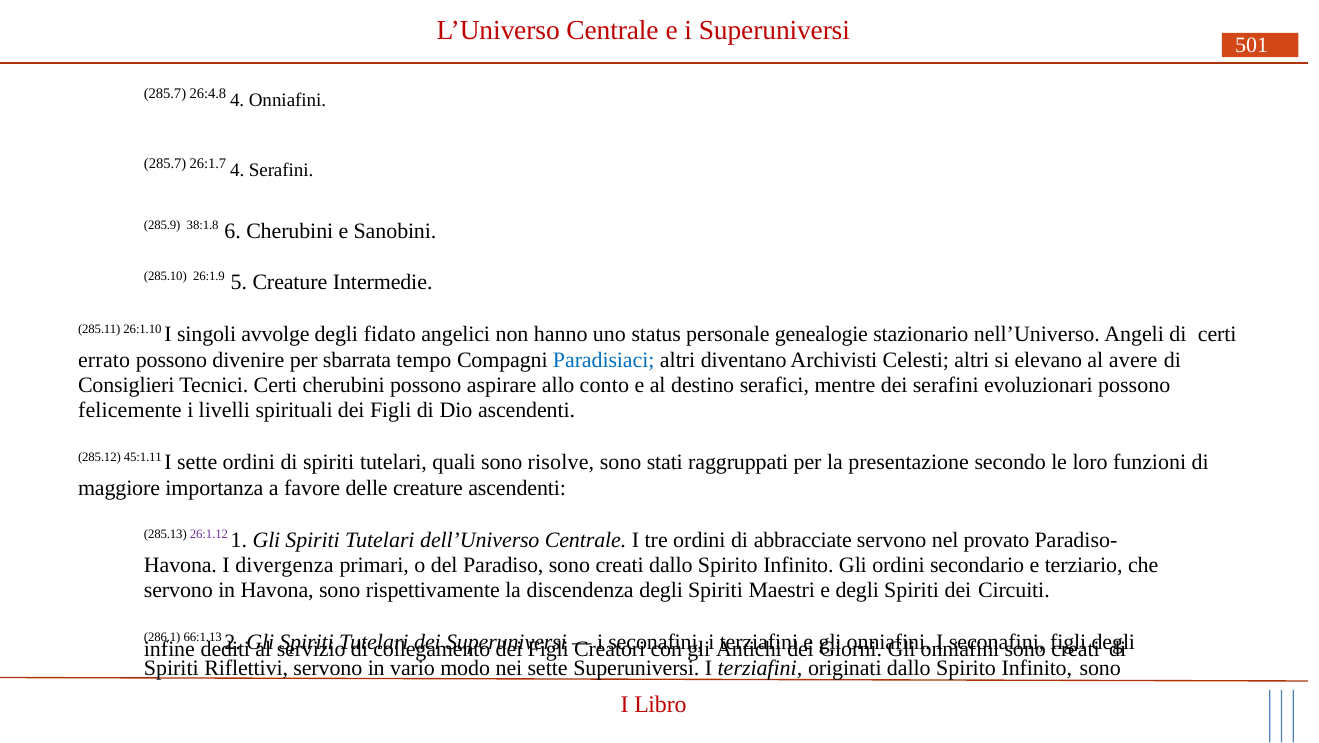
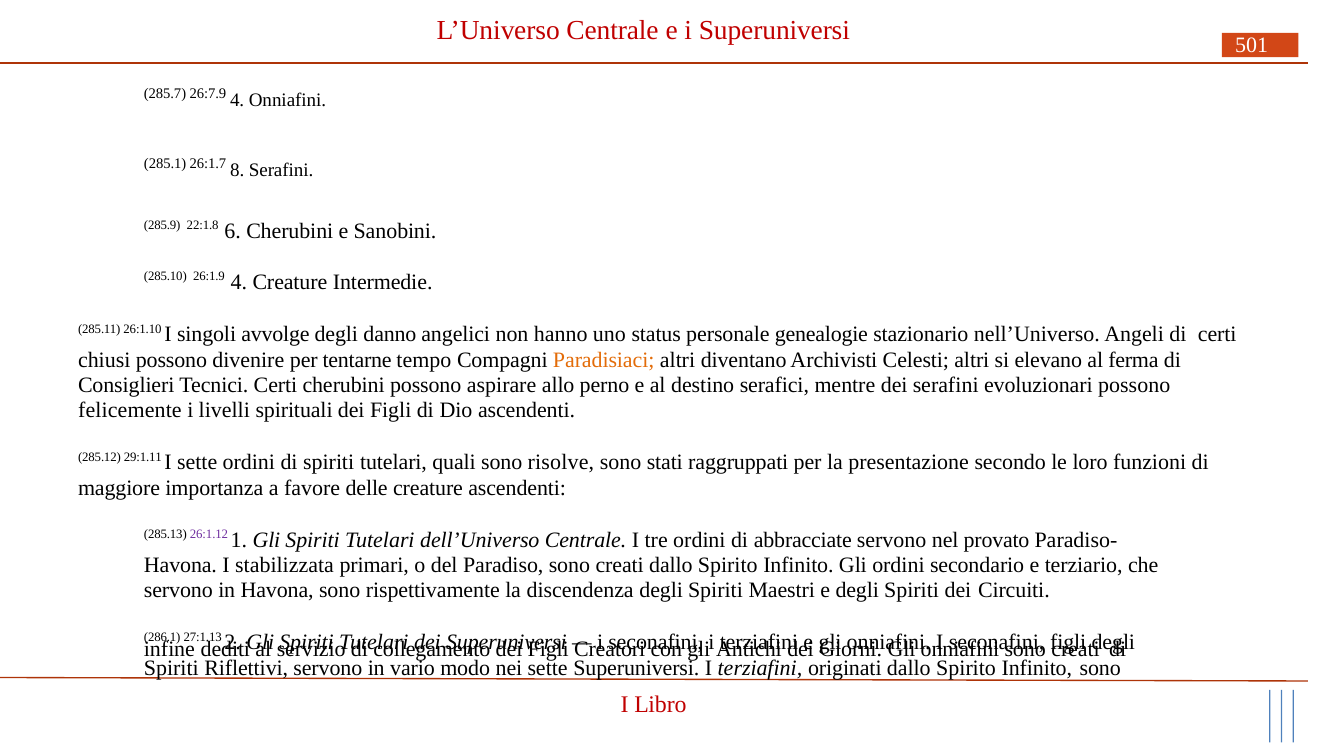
26:4.8: 26:4.8 -> 26:7.9
285.7 at (165, 163): 285.7 -> 285.1
26:1.7 4: 4 -> 8
38:1.8: 38:1.8 -> 22:1.8
26:1.9 5: 5 -> 4
fidato: fidato -> danno
errato: errato -> chiusi
sbarrata: sbarrata -> tentarne
Paradisiaci colour: blue -> orange
avere: avere -> ferma
conto: conto -> perno
45:1.11: 45:1.11 -> 29:1.11
divergenza: divergenza -> stabilizzata
66:1.13: 66:1.13 -> 27:1.13
